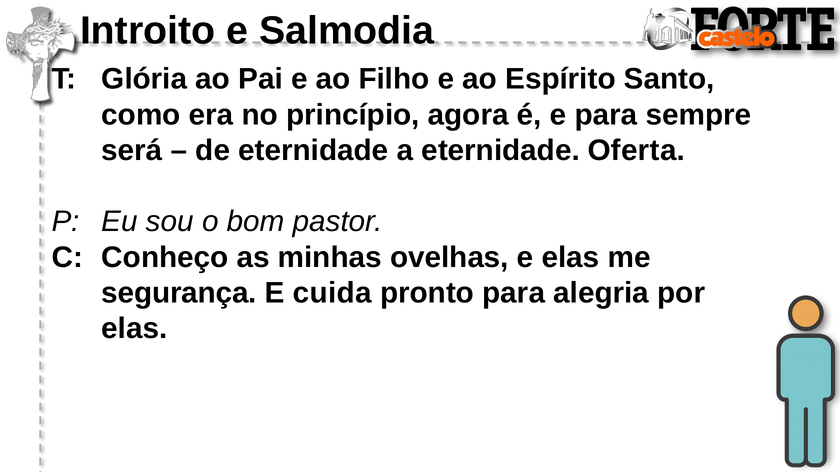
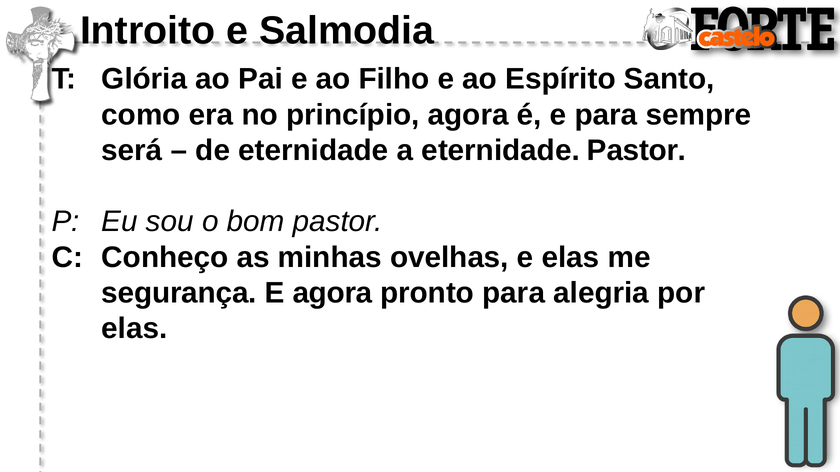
eternidade Oferta: Oferta -> Pastor
E cuida: cuida -> agora
